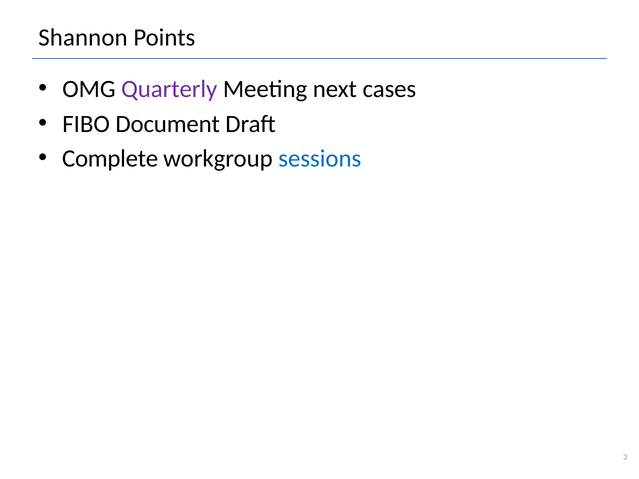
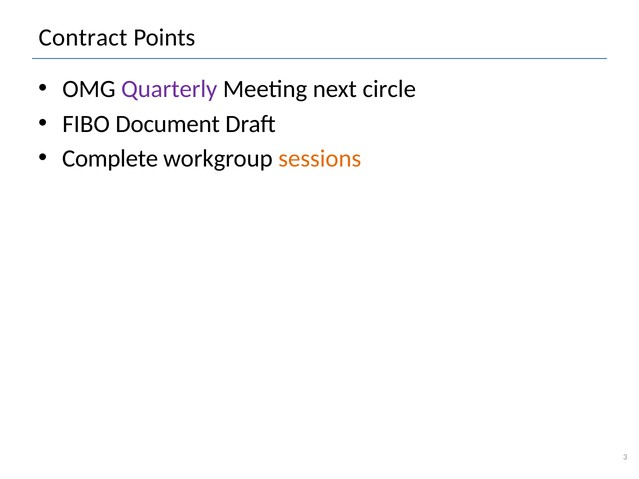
Shannon: Shannon -> Contract
cases: cases -> circle
sessions colour: blue -> orange
